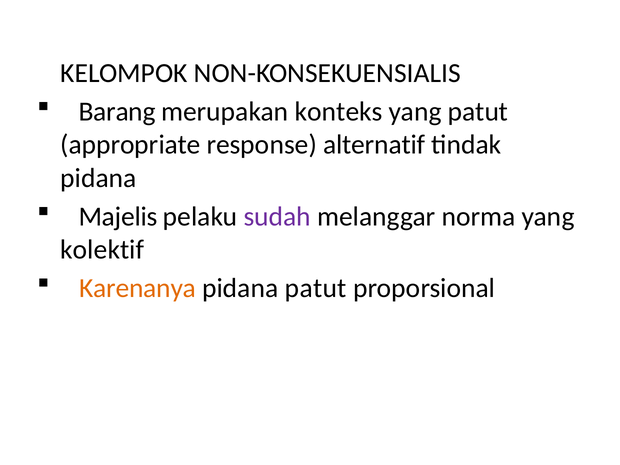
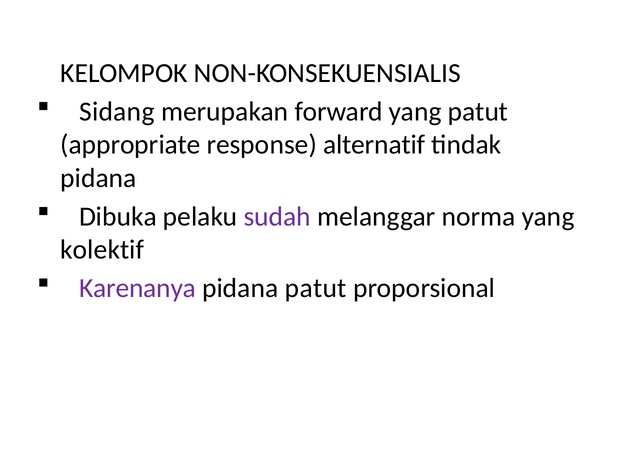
Barang: Barang -> Sidang
konteks: konteks -> forward
Majelis: Majelis -> Dibuka
Karenanya colour: orange -> purple
